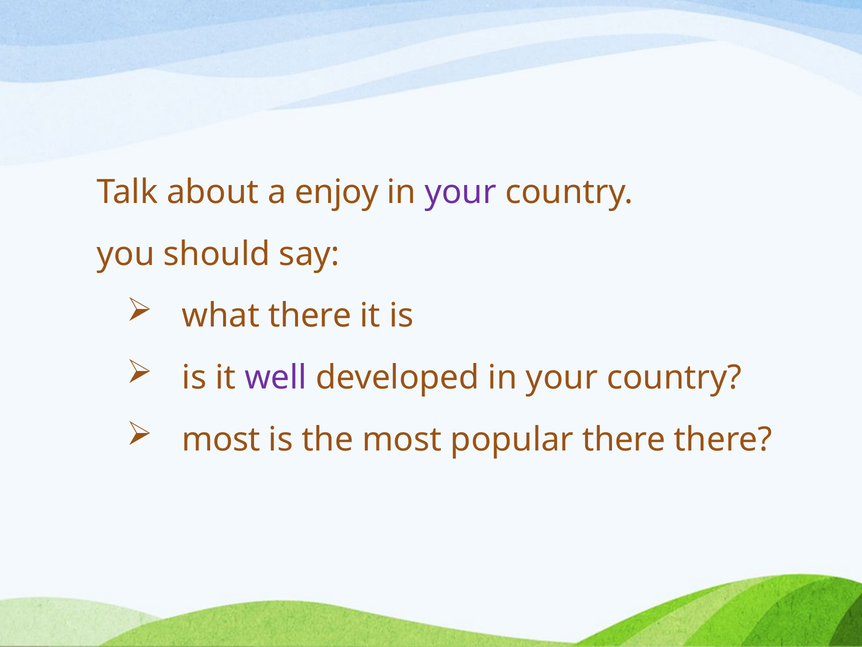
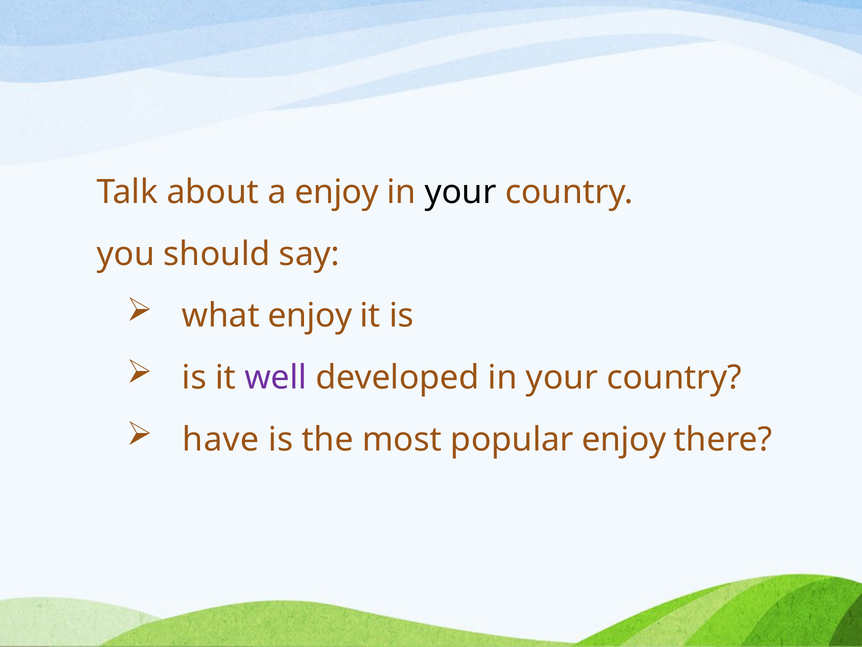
your at (461, 192) colour: purple -> black
what there: there -> enjoy
most at (221, 439): most -> have
popular there: there -> enjoy
